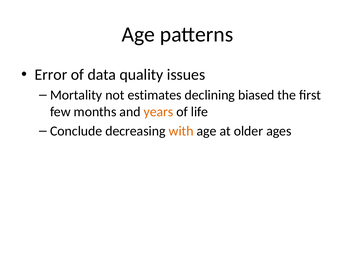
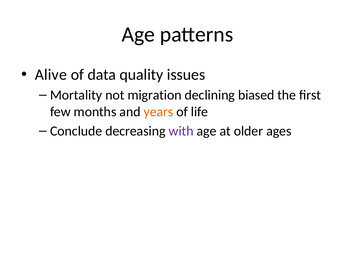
Error: Error -> Alive
estimates: estimates -> migration
with colour: orange -> purple
